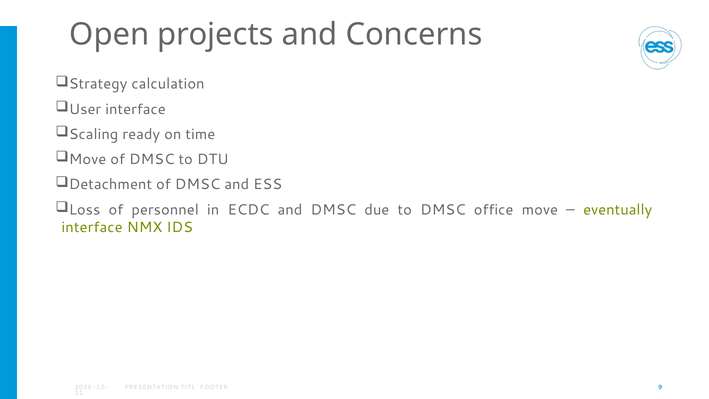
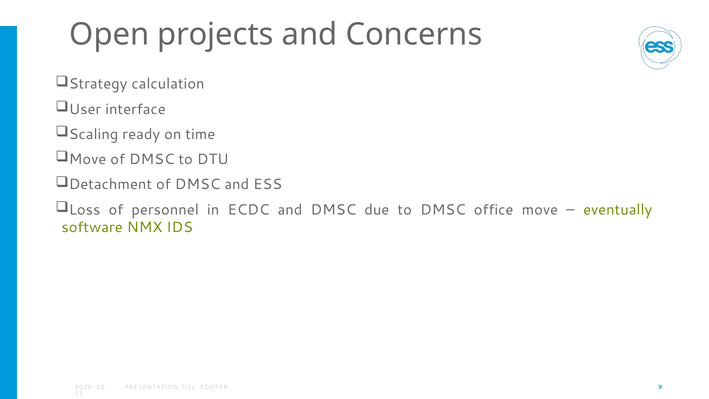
interface at (92, 227): interface -> software
